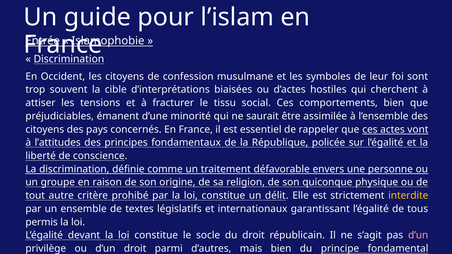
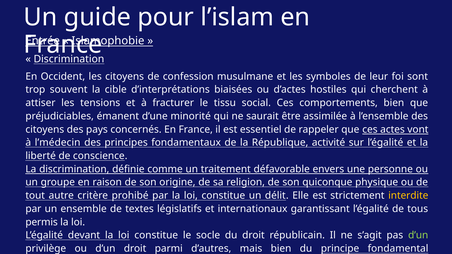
l’attitudes: l’attitudes -> l’médecin
policée: policée -> activité
d’un at (418, 236) colour: pink -> light green
